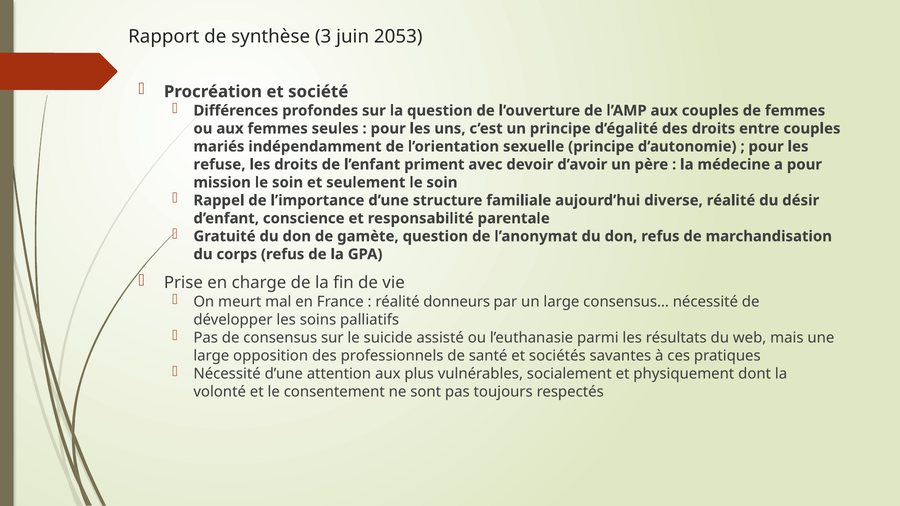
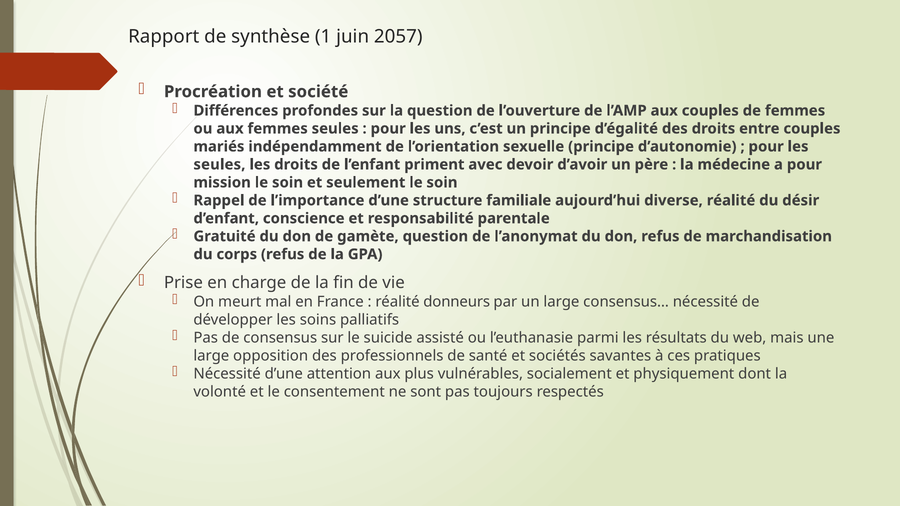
3: 3 -> 1
2053: 2053 -> 2057
refuse at (219, 165): refuse -> seules
